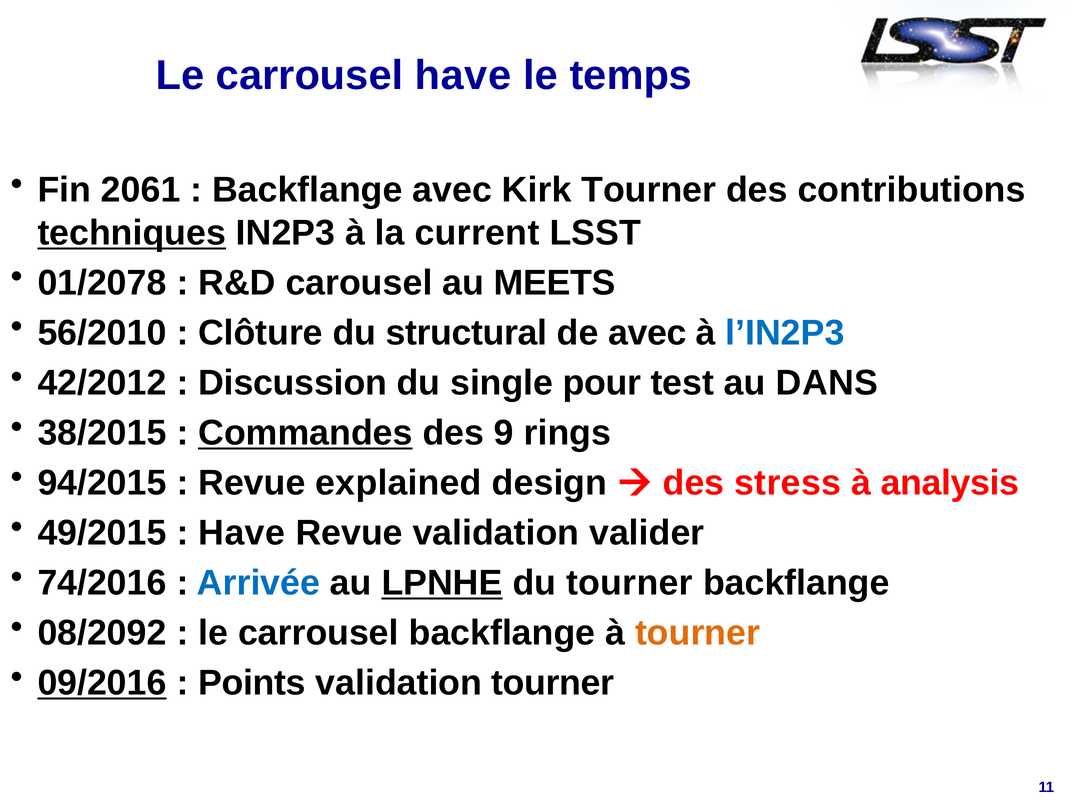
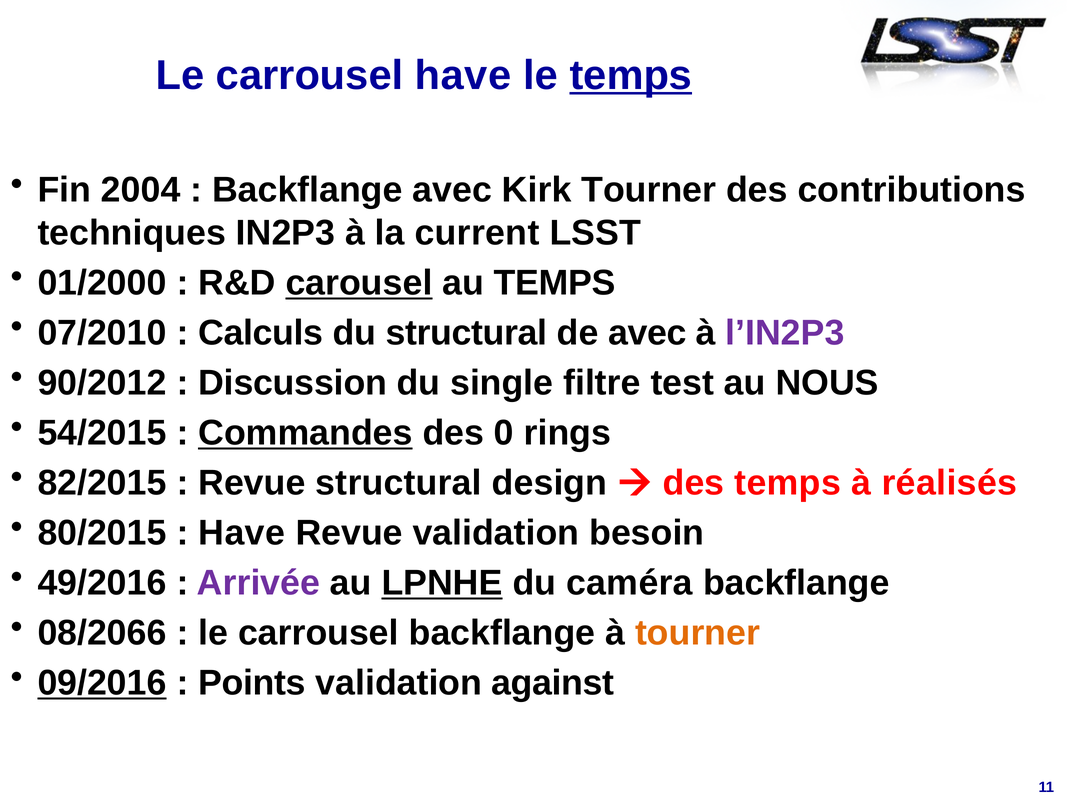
temps at (631, 75) underline: none -> present
2061: 2061 -> 2004
techniques underline: present -> none
01/2078: 01/2078 -> 01/2000
carousel underline: none -> present
au MEETS: MEETS -> TEMPS
56/2010: 56/2010 -> 07/2010
Clôture: Clôture -> Calculs
l’IN2P3 colour: blue -> purple
42/2012: 42/2012 -> 90/2012
pour: pour -> filtre
DANS: DANS -> NOUS
38/2015: 38/2015 -> 54/2015
9: 9 -> 0
94/2015: 94/2015 -> 82/2015
Revue explained: explained -> structural
des stress: stress -> temps
analysis: analysis -> réalisés
49/2015: 49/2015 -> 80/2015
valider: valider -> besoin
74/2016: 74/2016 -> 49/2016
Arrivée colour: blue -> purple
du tourner: tourner -> caméra
08/2092: 08/2092 -> 08/2066
validation tourner: tourner -> against
